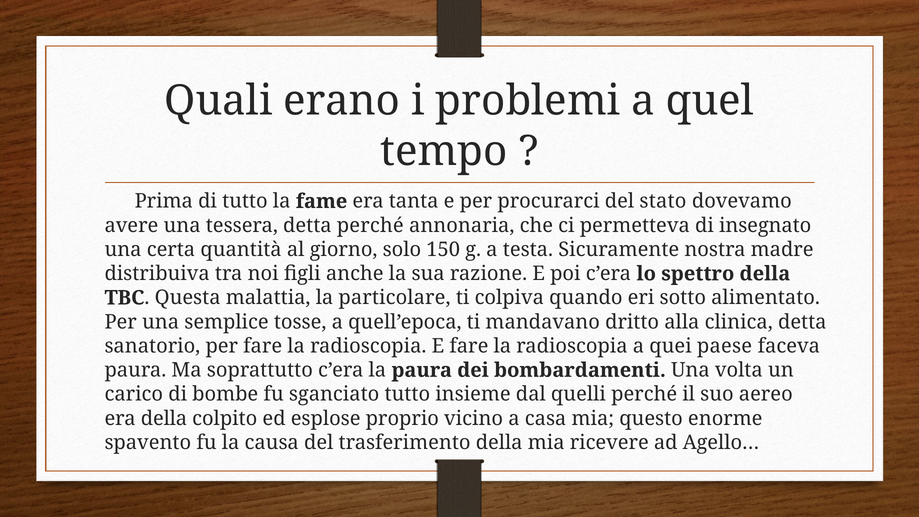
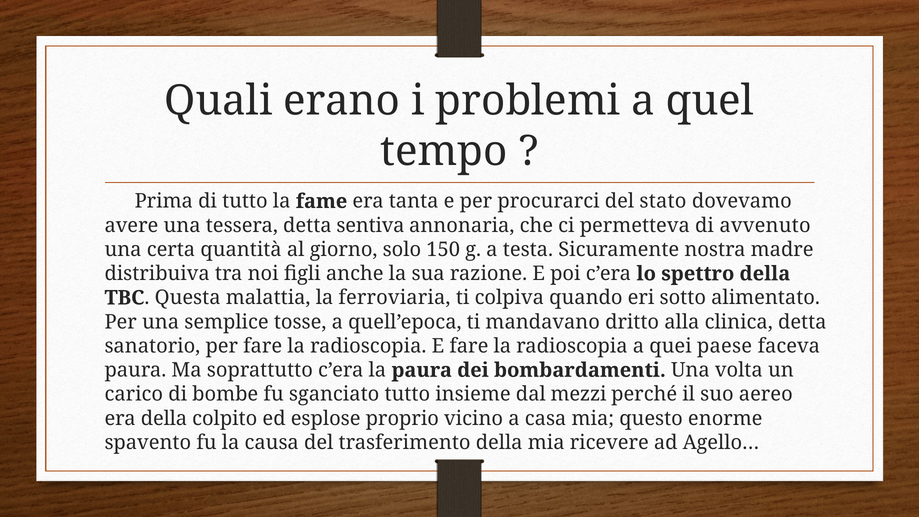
detta perché: perché -> sentiva
insegnato: insegnato -> avvenuto
particolare: particolare -> ferroviaria
quelli: quelli -> mezzi
